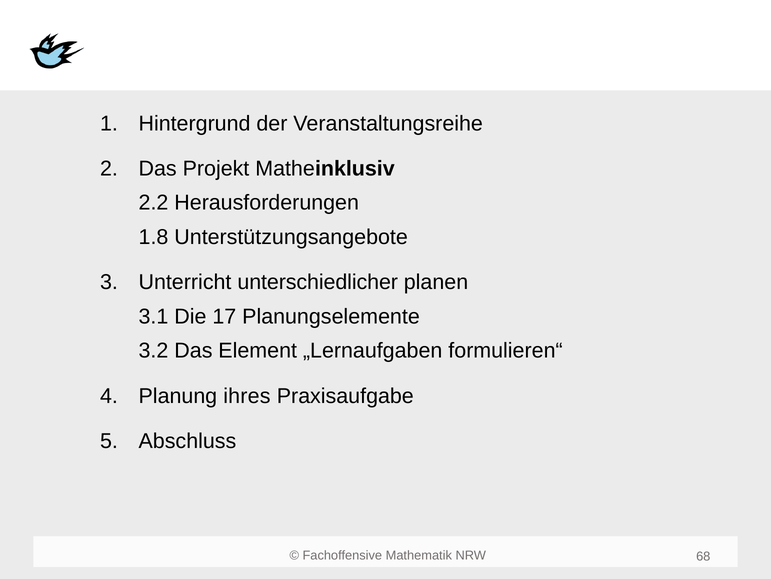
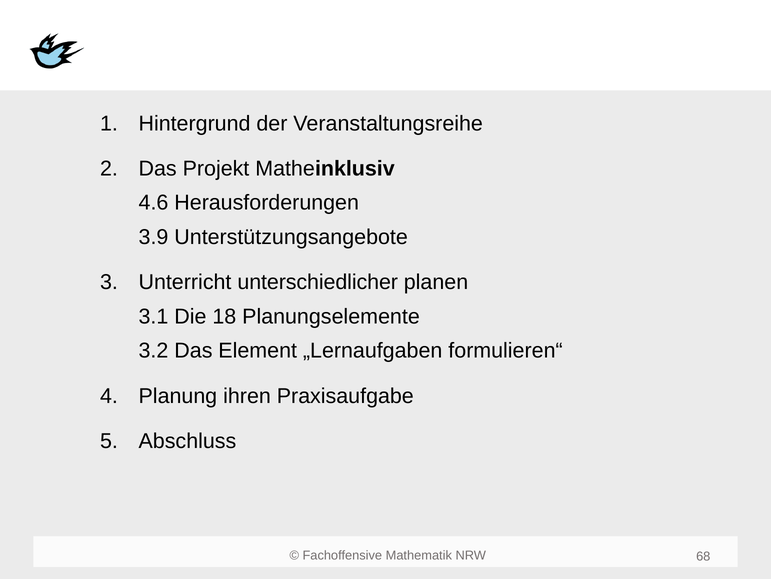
2.2: 2.2 -> 4.6
1.8: 1.8 -> 3.9
17: 17 -> 18
ihres: ihres -> ihren
